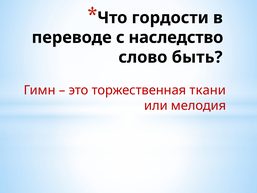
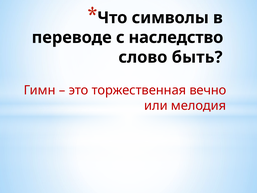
гордости: гордости -> символы
ткани: ткани -> вечно
